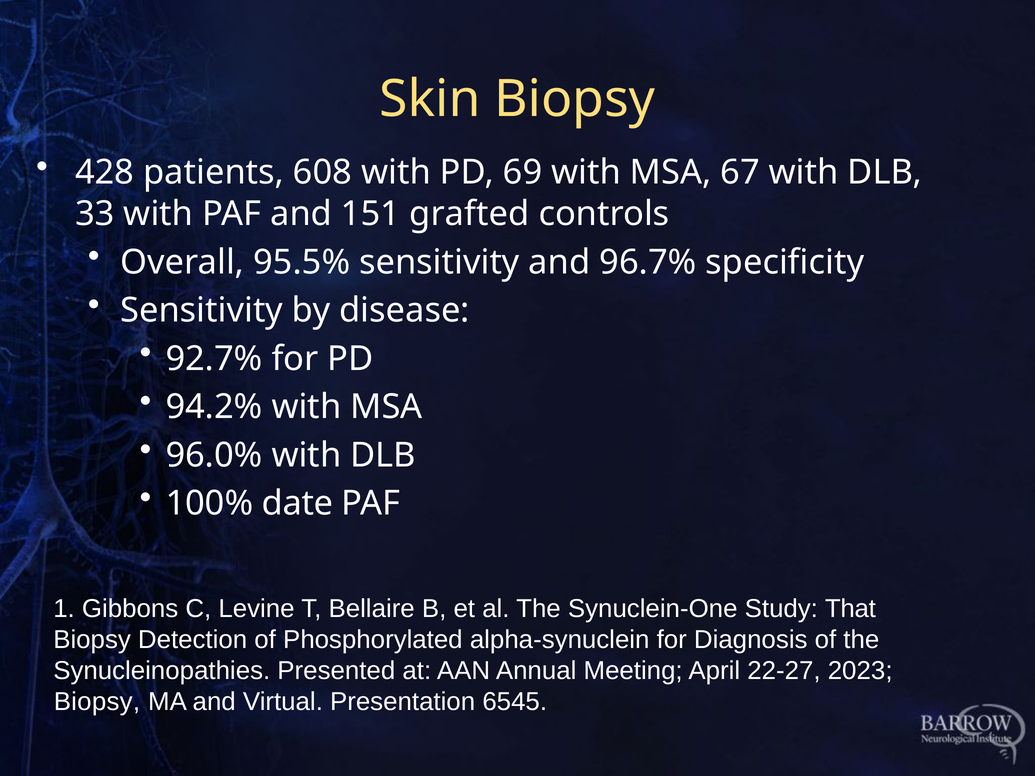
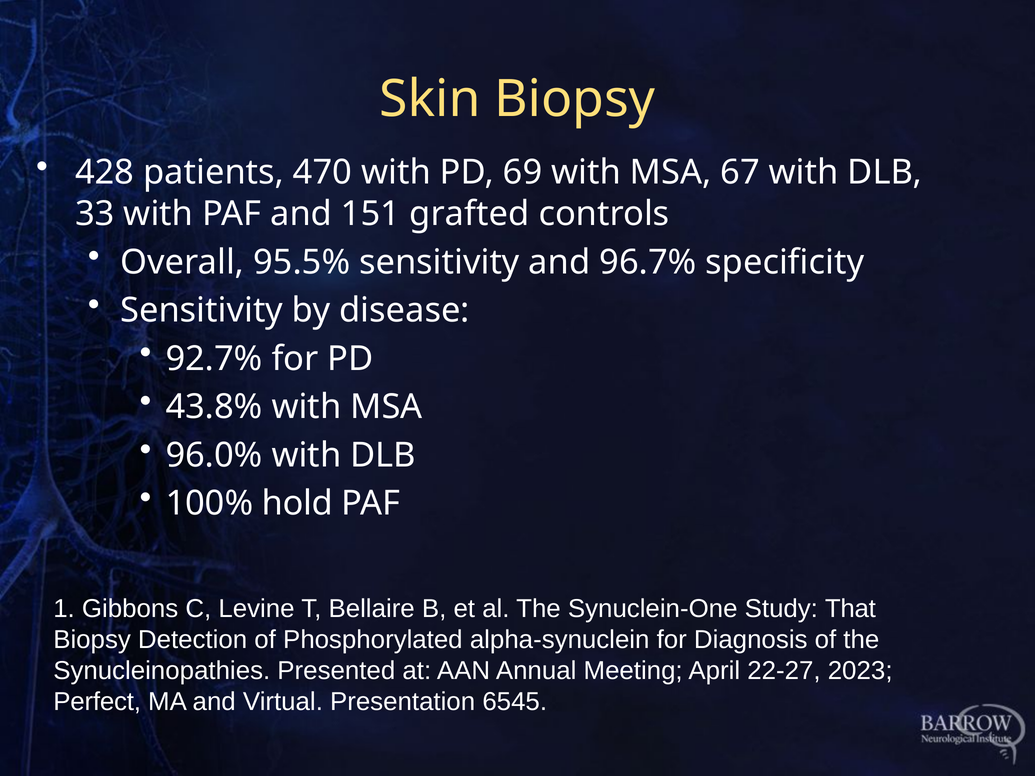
608: 608 -> 470
94.2%: 94.2% -> 43.8%
date: date -> hold
Biopsy at (97, 702): Biopsy -> Perfect
